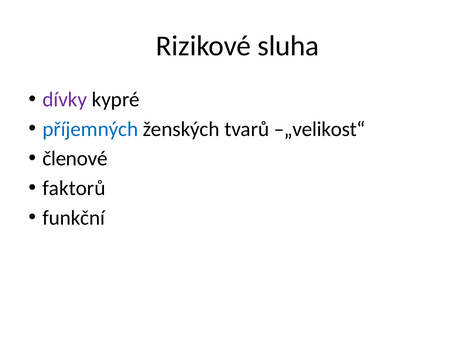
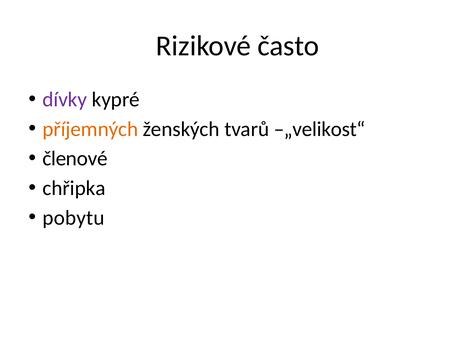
sluha: sluha -> často
příjemných colour: blue -> orange
faktorů: faktorů -> chřipka
funkční: funkční -> pobytu
